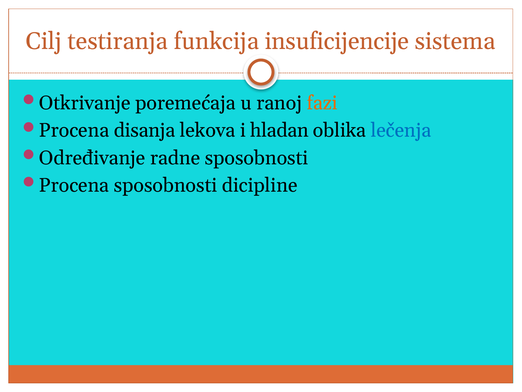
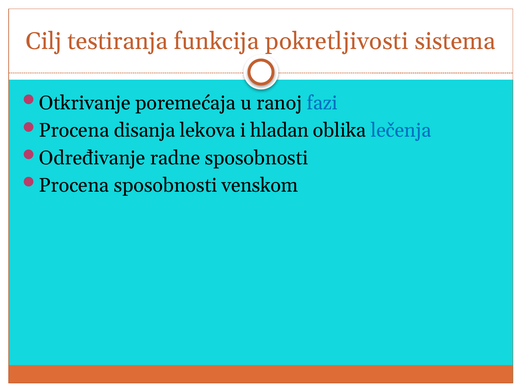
insuficijencije: insuficijencije -> pokretljivosti
fazi colour: orange -> blue
dicipline: dicipline -> venskom
